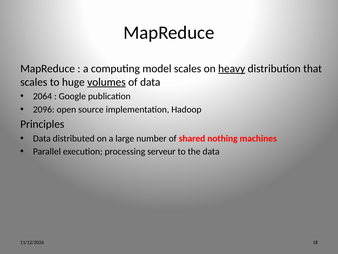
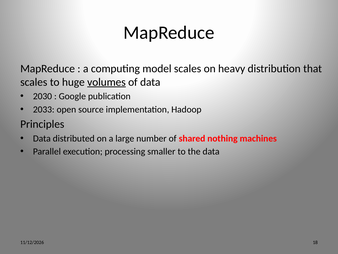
heavy underline: present -> none
2064: 2064 -> 2030
2096: 2096 -> 2033
serveur: serveur -> smaller
